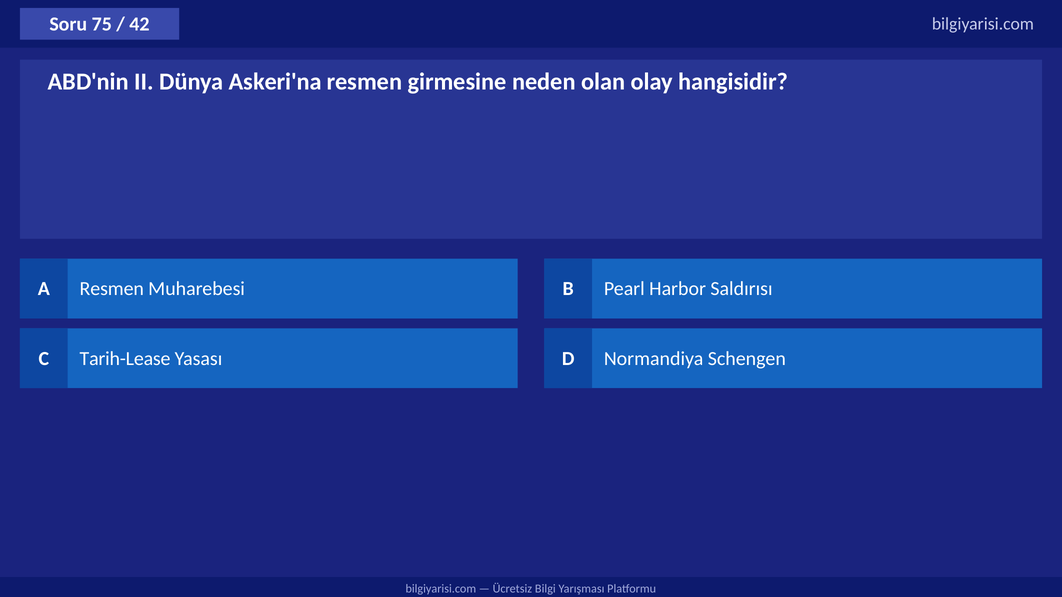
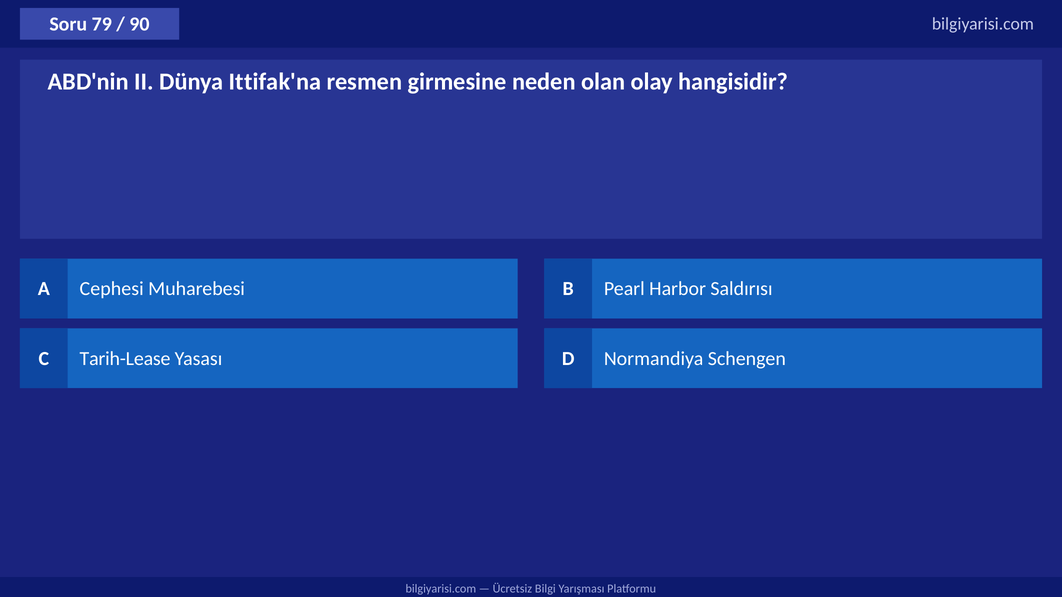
75: 75 -> 79
42: 42 -> 90
Askeri'na: Askeri'na -> Ittifak'na
A Resmen: Resmen -> Cephesi
